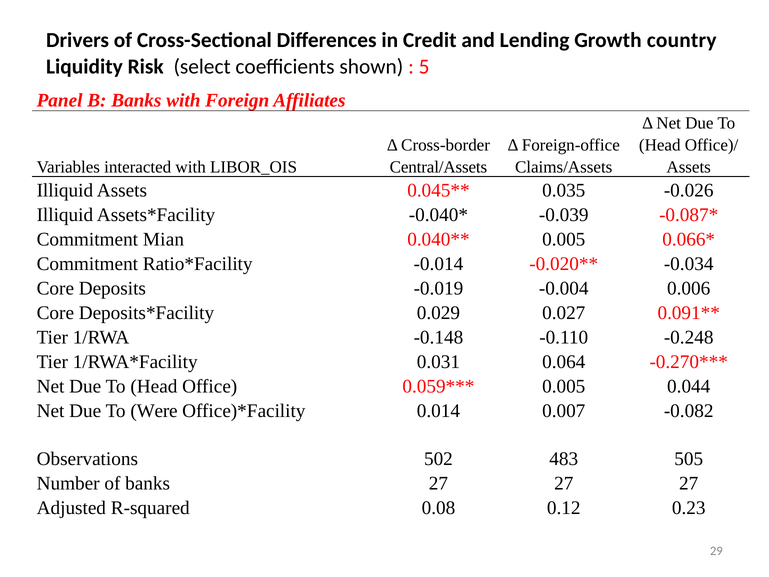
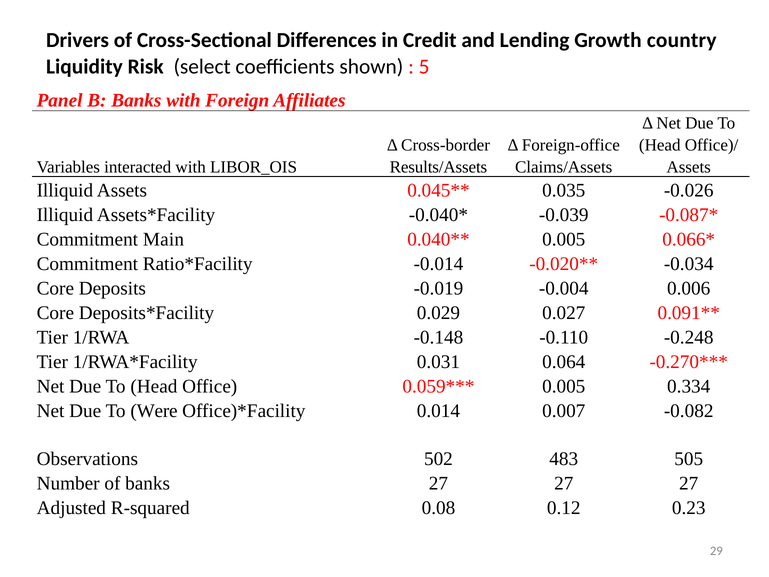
Central/Assets: Central/Assets -> Results/Assets
Mian: Mian -> Main
0.044: 0.044 -> 0.334
